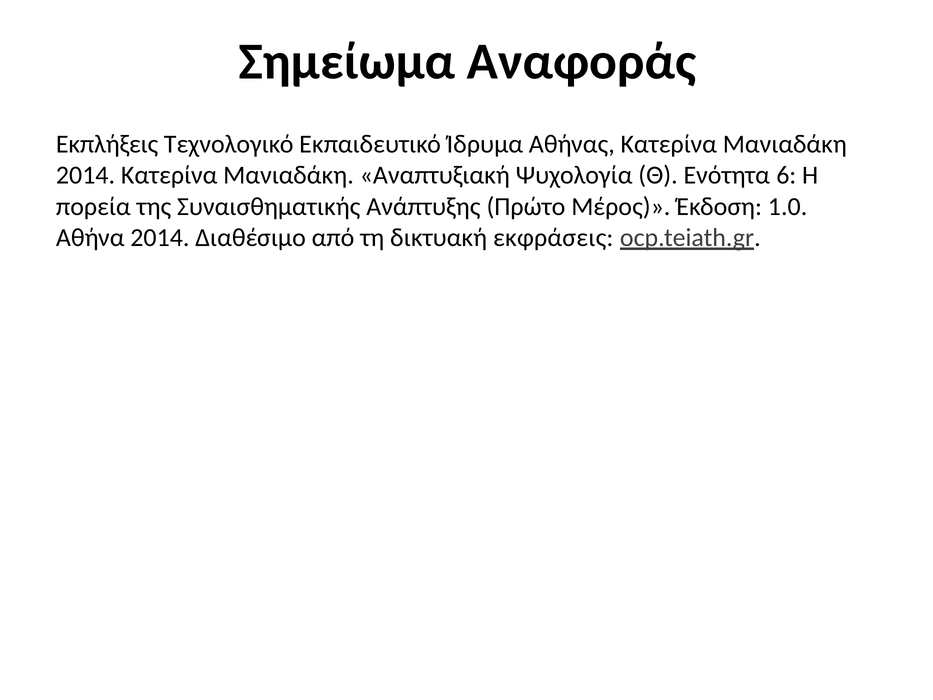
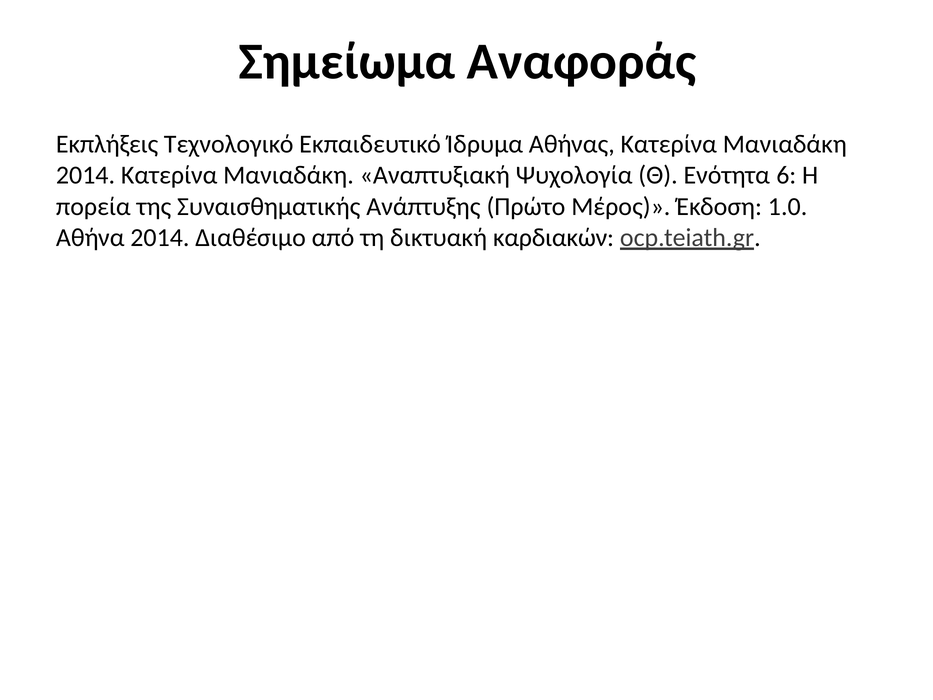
εκφράσεις: εκφράσεις -> καρδιακών
